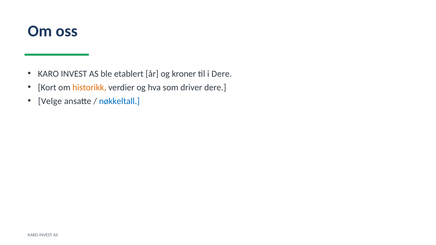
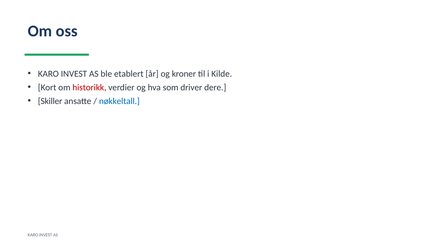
i Dere: Dere -> Kilde
historikk colour: orange -> red
Velge: Velge -> Skiller
